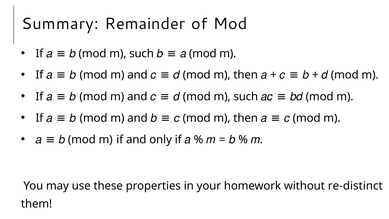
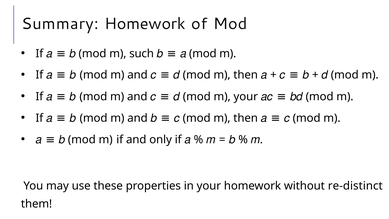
Summary Remainder: Remainder -> Homework
such at (246, 96): such -> your
